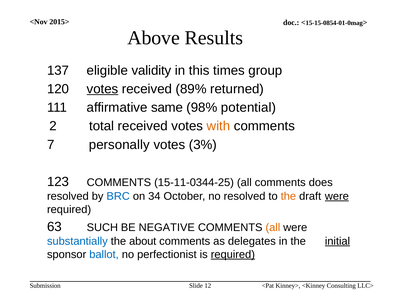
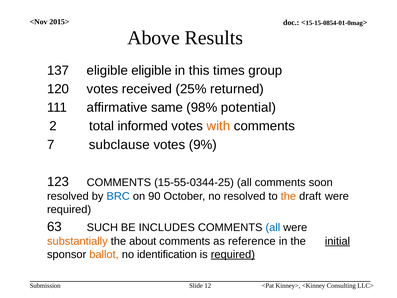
eligible validity: validity -> eligible
votes at (103, 89) underline: present -> none
89%: 89% -> 25%
total received: received -> informed
personally: personally -> subclause
3%: 3% -> 9%
15-11-0344-25: 15-11-0344-25 -> 15-55-0344-25
does: does -> soon
34: 34 -> 90
were at (337, 196) underline: present -> none
NEGATIVE: NEGATIVE -> INCLUDES
all at (273, 227) colour: orange -> blue
substantially colour: blue -> orange
delegates: delegates -> reference
ballot colour: blue -> orange
perfectionist: perfectionist -> identification
